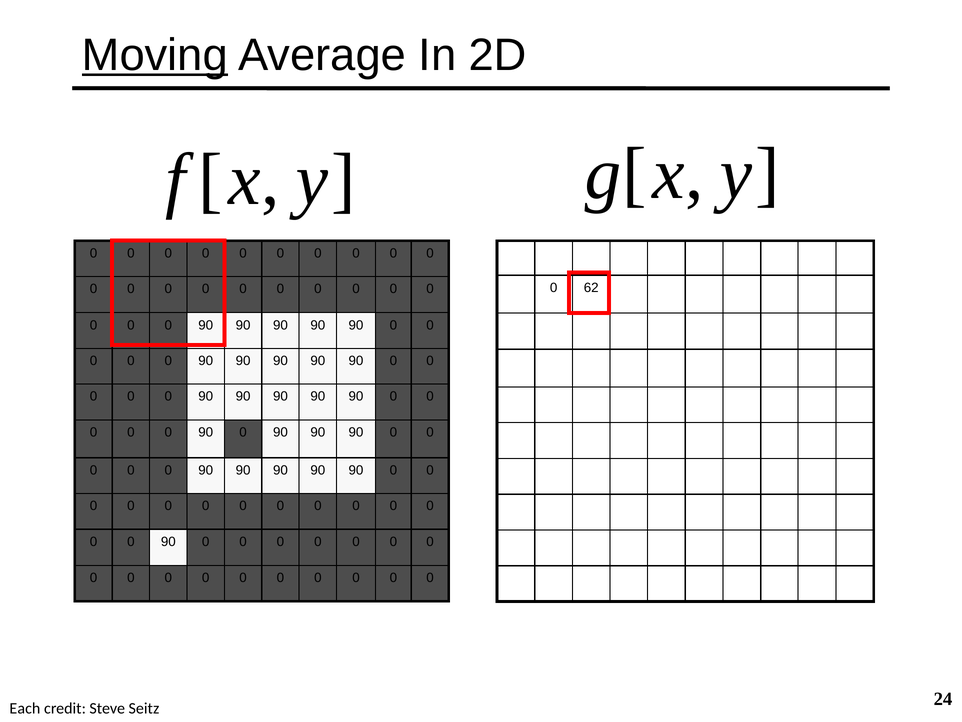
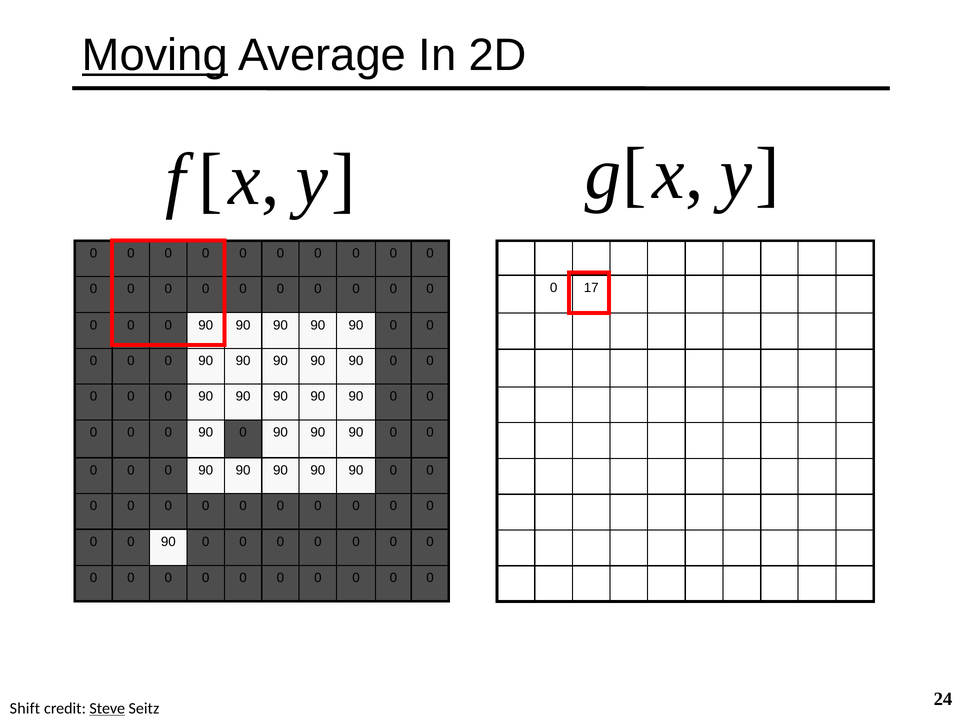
62: 62 -> 17
Each: Each -> Shift
Steve underline: none -> present
